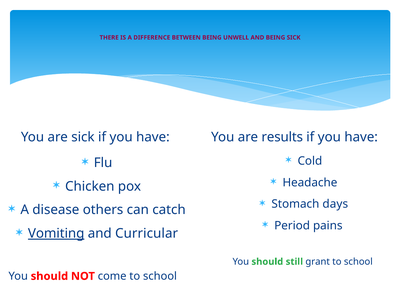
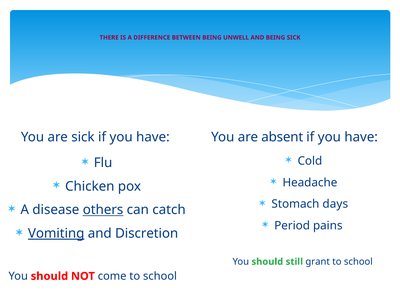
results: results -> absent
others underline: none -> present
Curricular: Curricular -> Discretion
